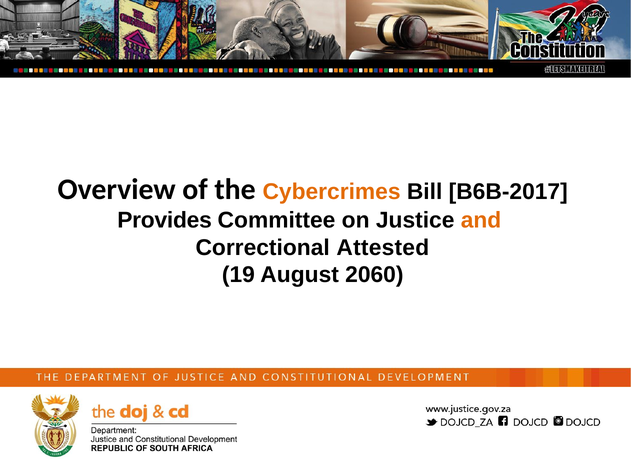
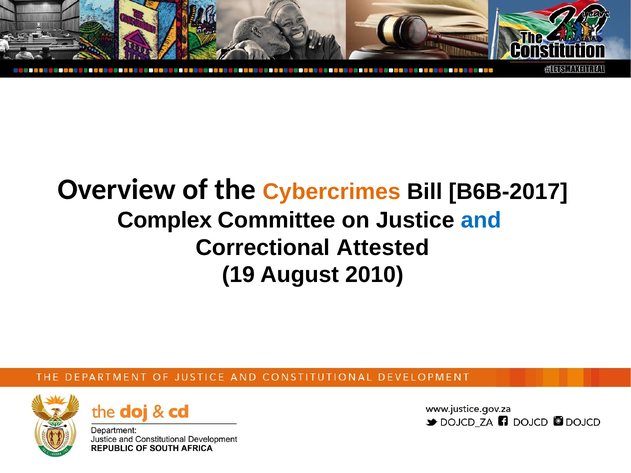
Provides: Provides -> Complex
and colour: orange -> blue
2060: 2060 -> 2010
